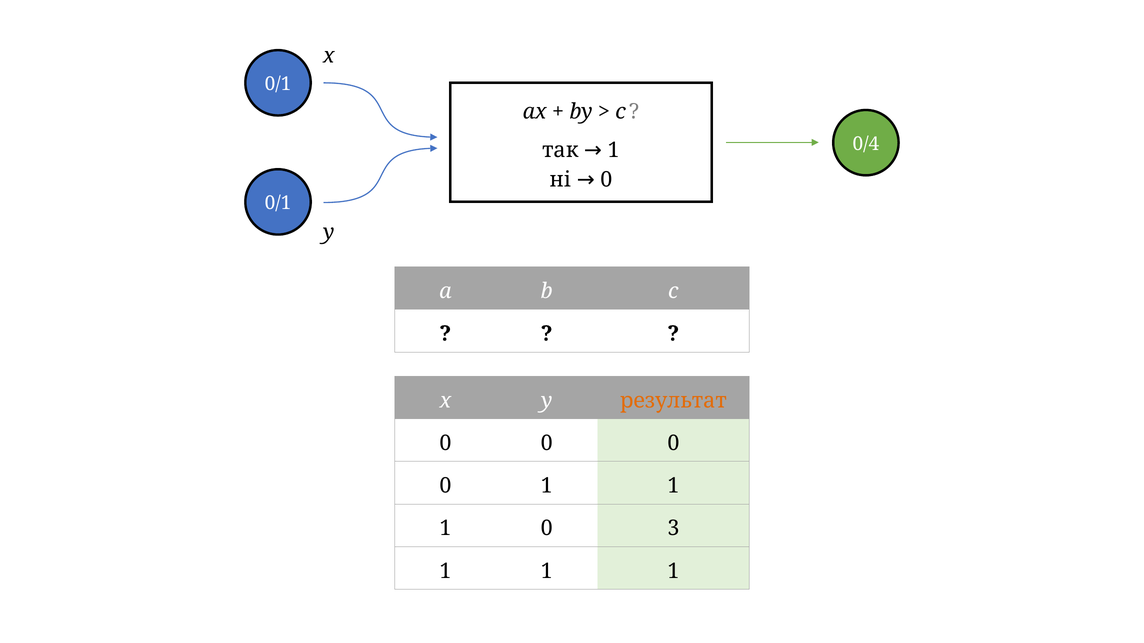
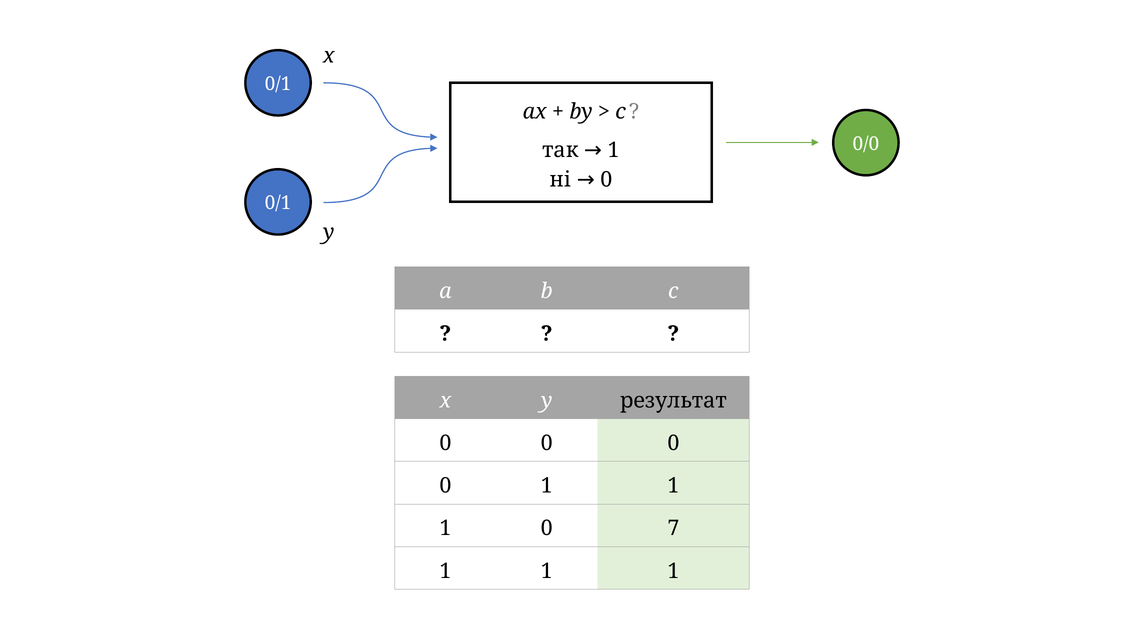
0/4: 0/4 -> 0/0
результат colour: orange -> black
3: 3 -> 7
